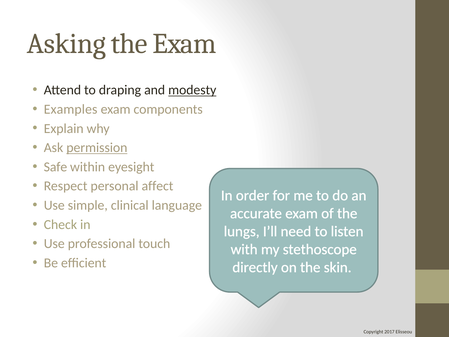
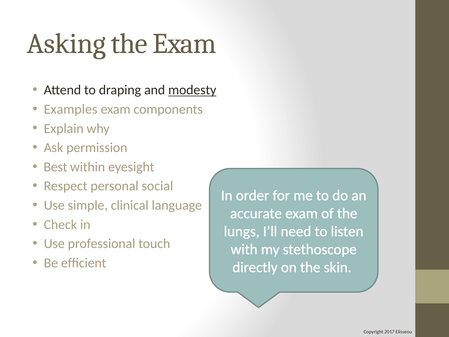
permission underline: present -> none
Safe: Safe -> Best
affect: affect -> social
